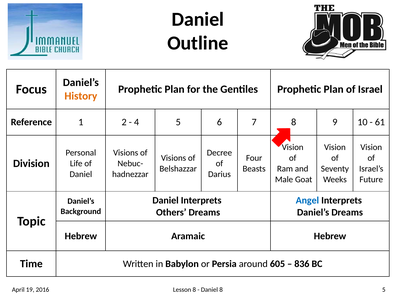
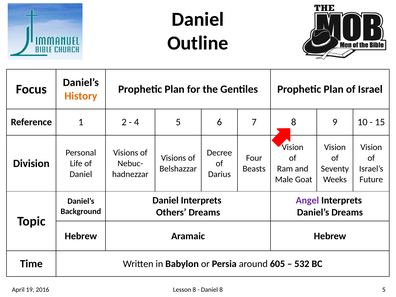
61: 61 -> 15
Angel colour: blue -> purple
836: 836 -> 532
